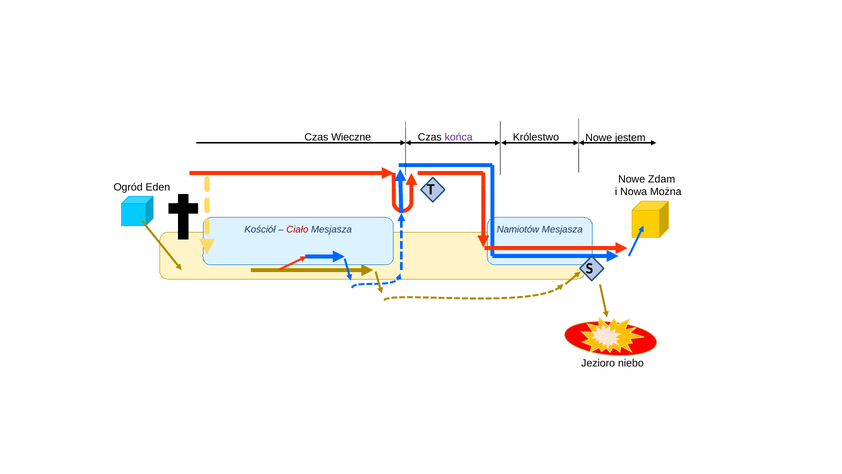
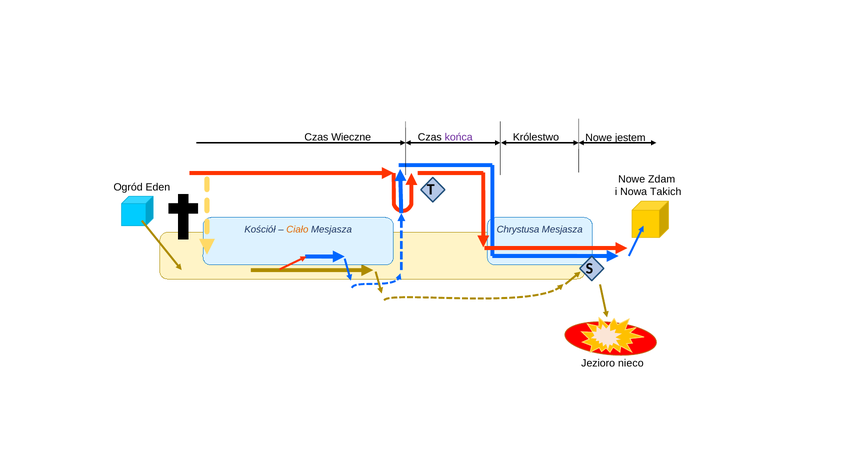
Można: Można -> Takich
Ciało colour: red -> orange
Namiotów: Namiotów -> Chrystusa
niebo: niebo -> nieco
